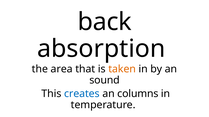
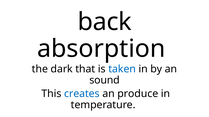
area: area -> dark
taken colour: orange -> blue
columns: columns -> produce
